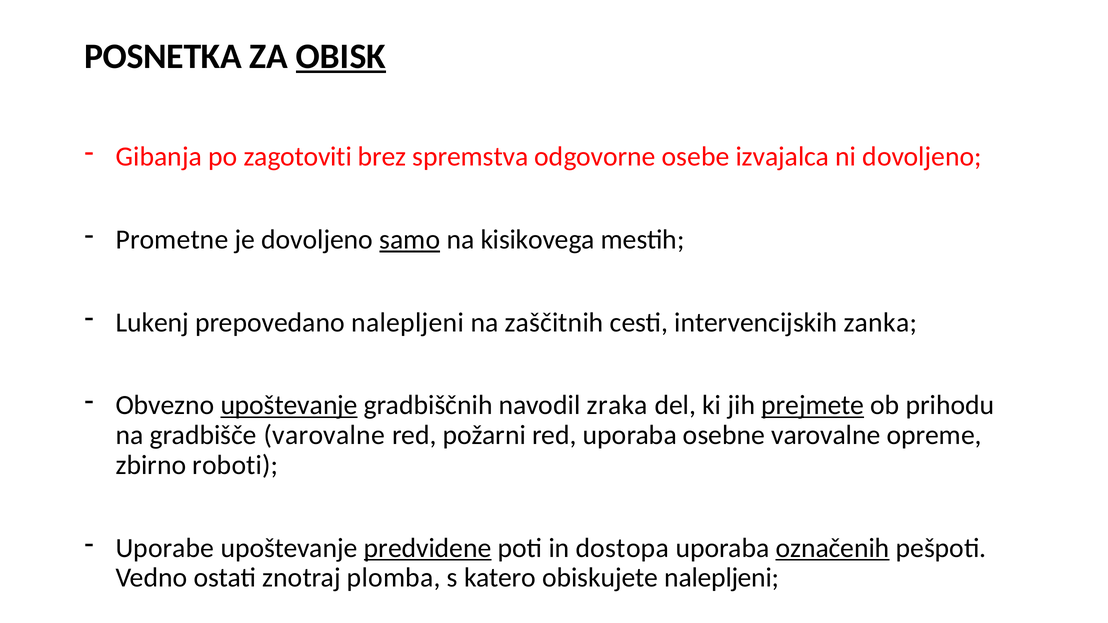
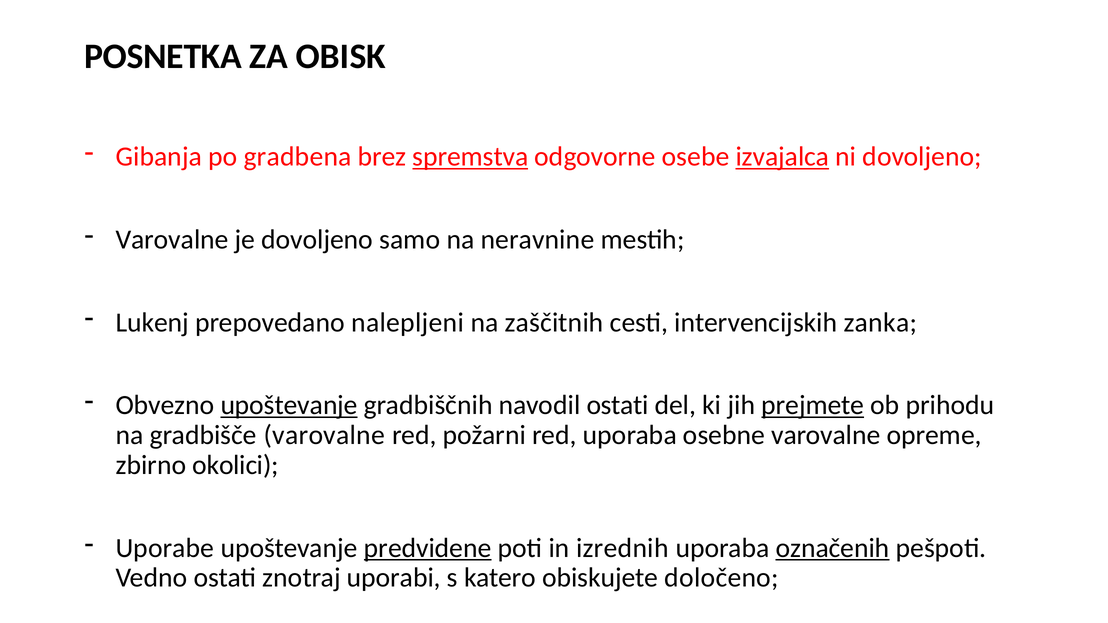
OBISK underline: present -> none
zagotoviti: zagotoviti -> gradbena
spremstva underline: none -> present
izvajalca underline: none -> present
Prometne at (172, 240): Prometne -> Varovalne
samo underline: present -> none
kisikovega: kisikovega -> neravnine
navodil zraka: zraka -> ostati
roboti: roboti -> okolici
dostopa: dostopa -> izrednih
plomba: plomba -> uporabi
obiskujete nalepljeni: nalepljeni -> določeno
